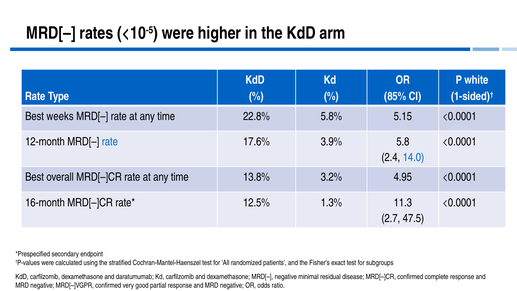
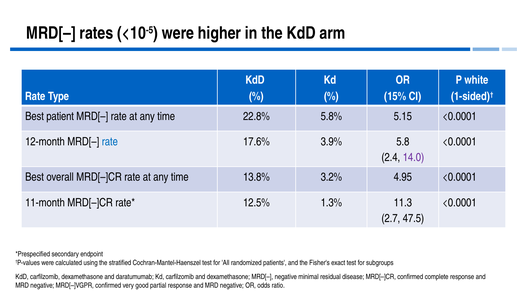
85%: 85% -> 15%
weeks: weeks -> patient
14.0 colour: blue -> purple
16-month: 16-month -> 11-month
